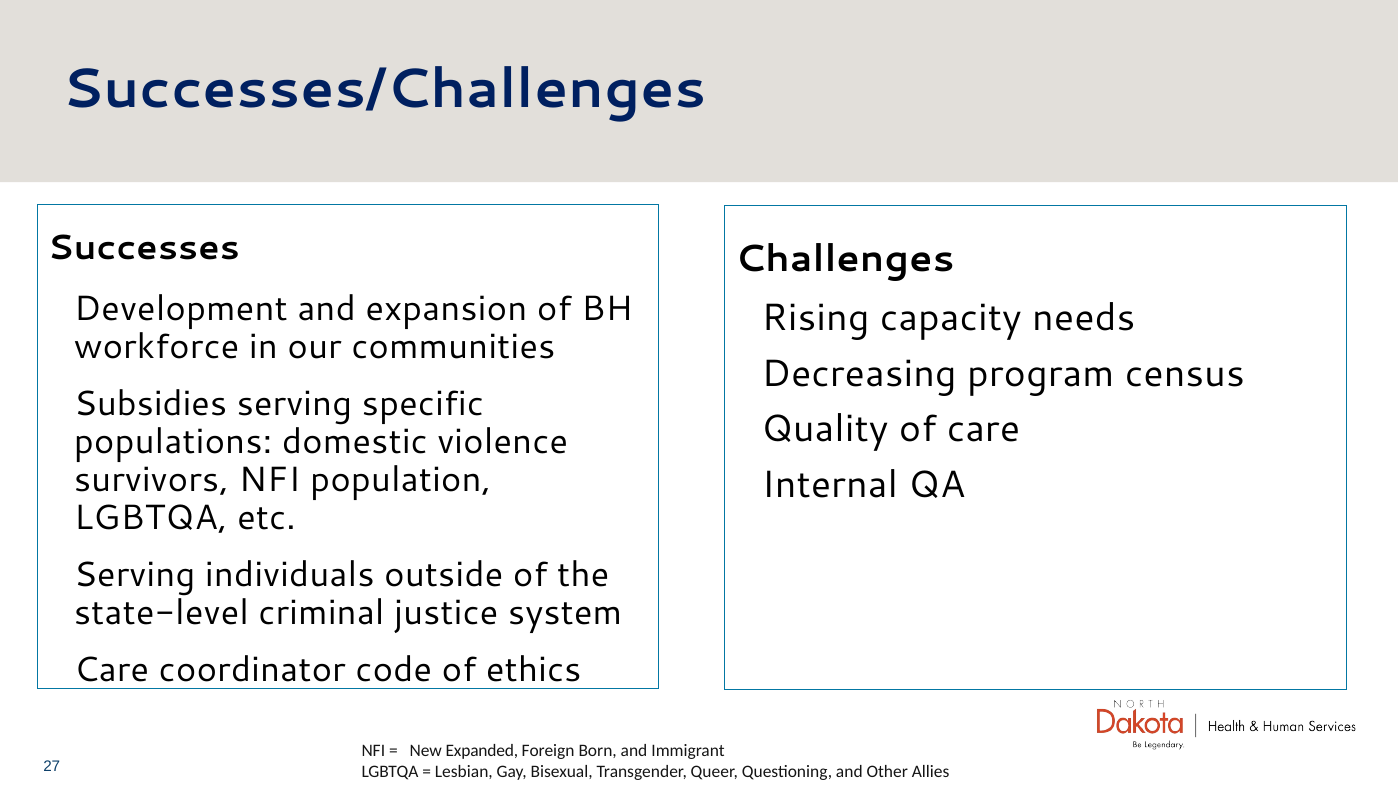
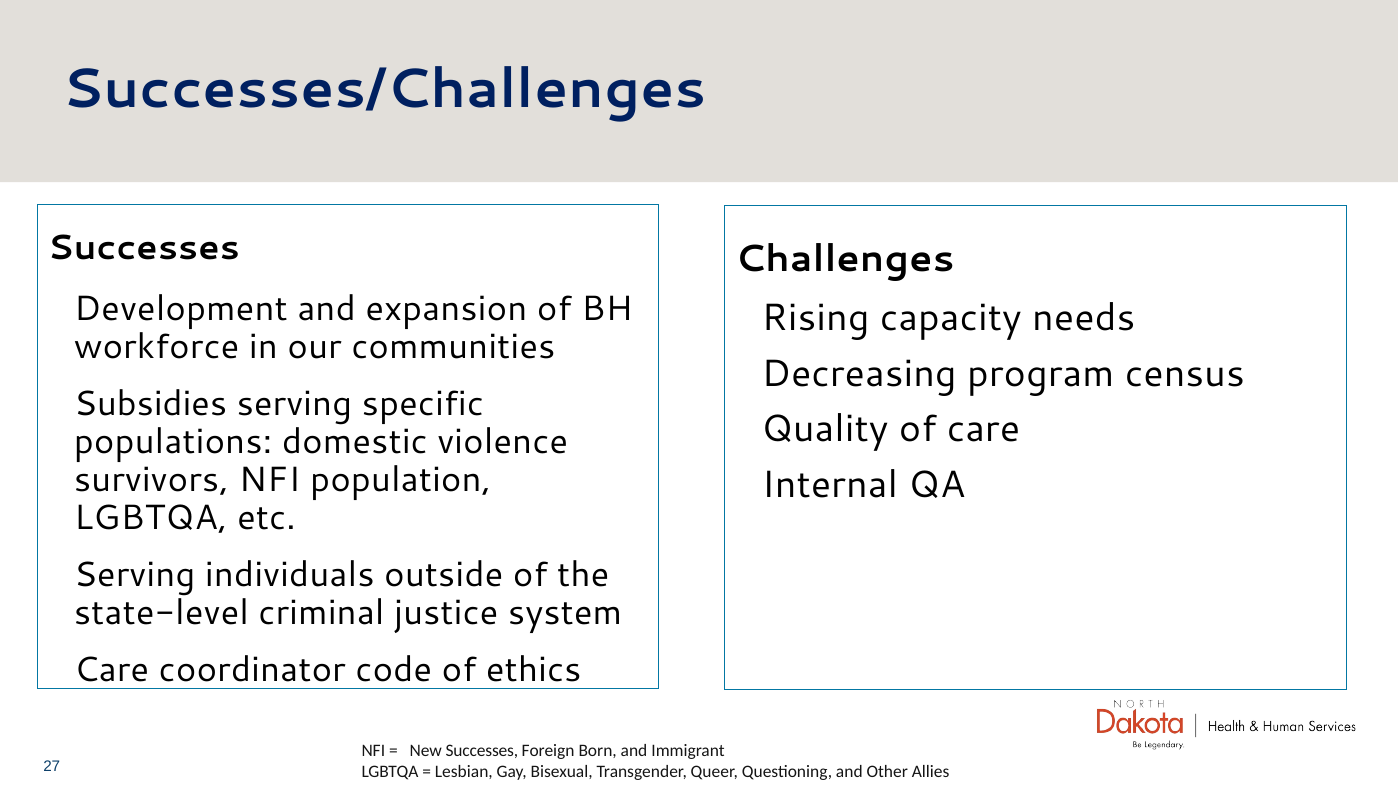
New Expanded: Expanded -> Successes
